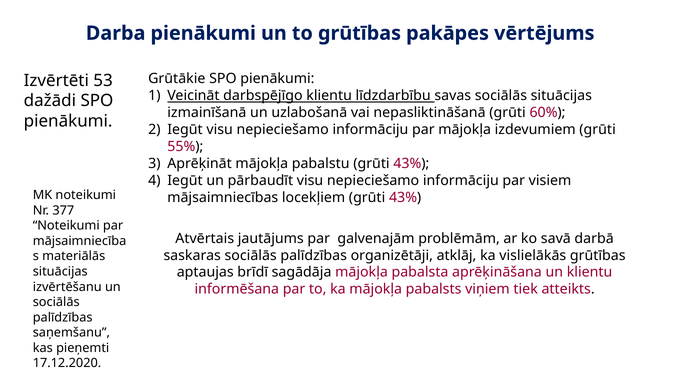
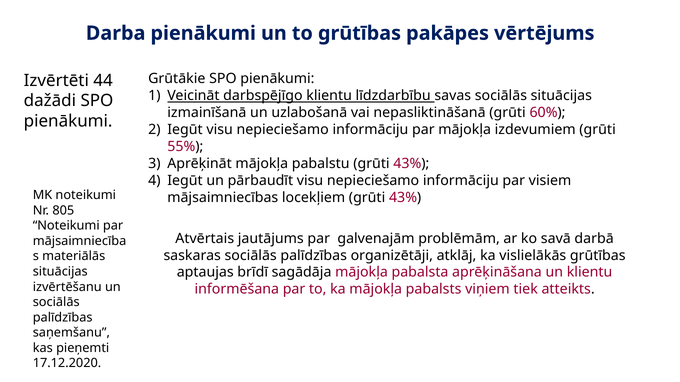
53: 53 -> 44
377: 377 -> 805
